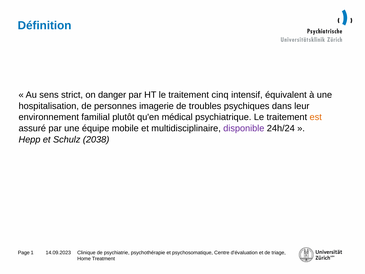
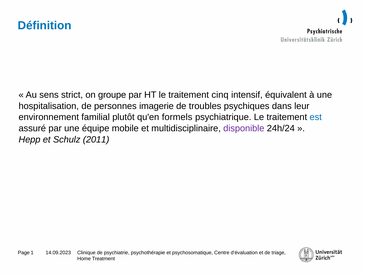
danger: danger -> groupe
médical: médical -> formels
est colour: orange -> blue
2038: 2038 -> 2011
